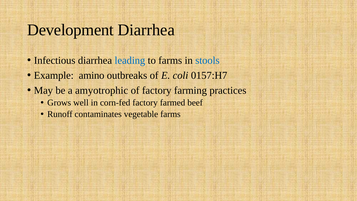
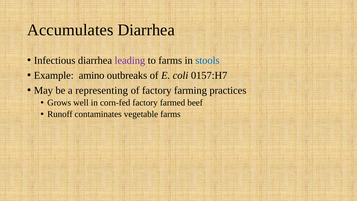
Development: Development -> Accumulates
leading colour: blue -> purple
amyotrophic: amyotrophic -> representing
